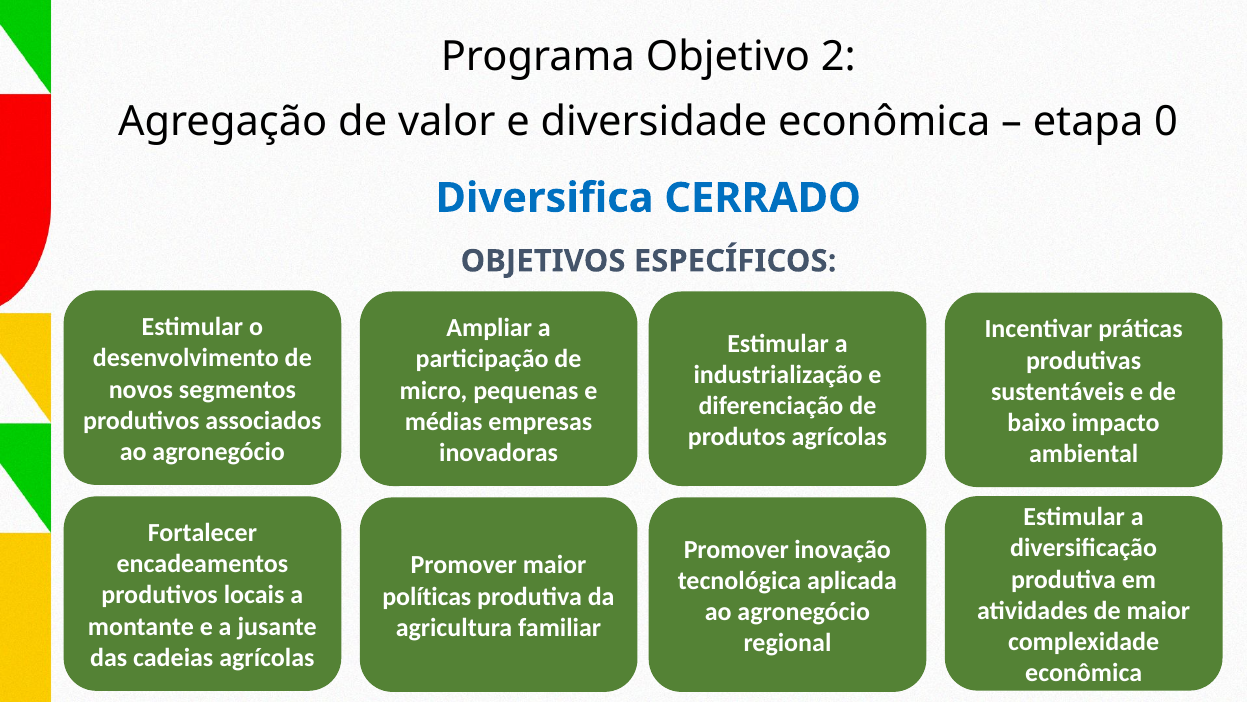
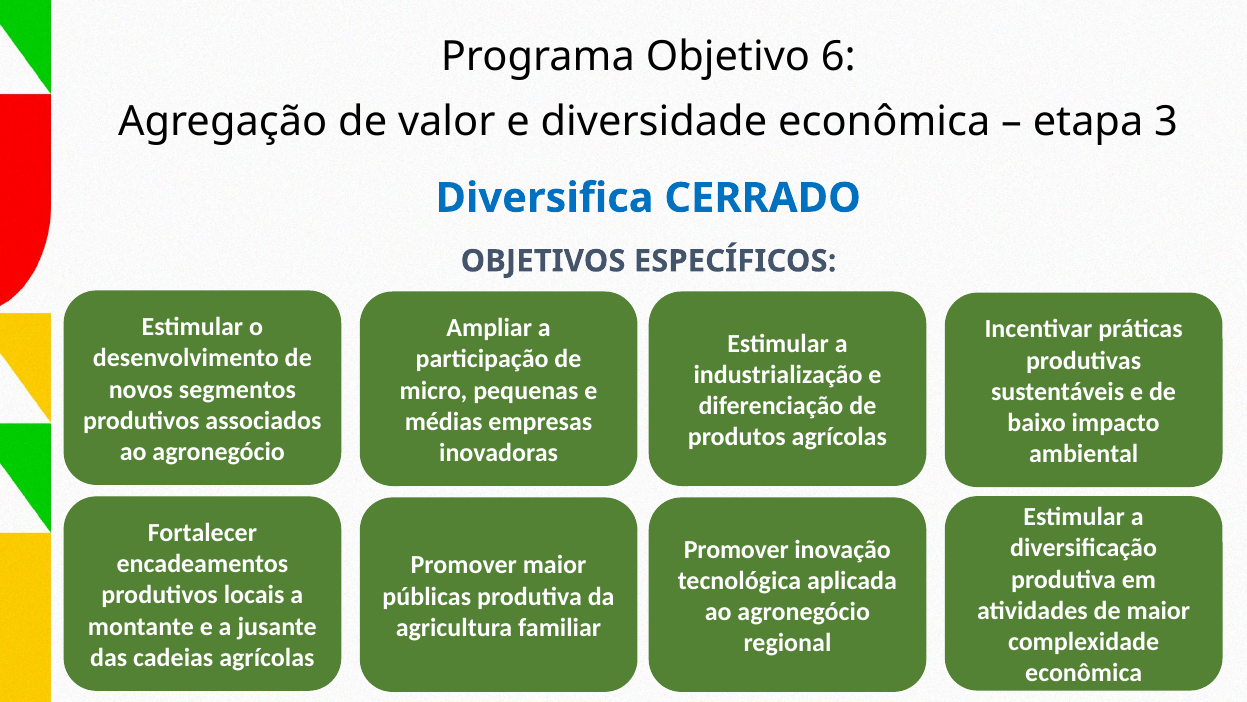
2: 2 -> 6
0: 0 -> 3
políticas: políticas -> públicas
